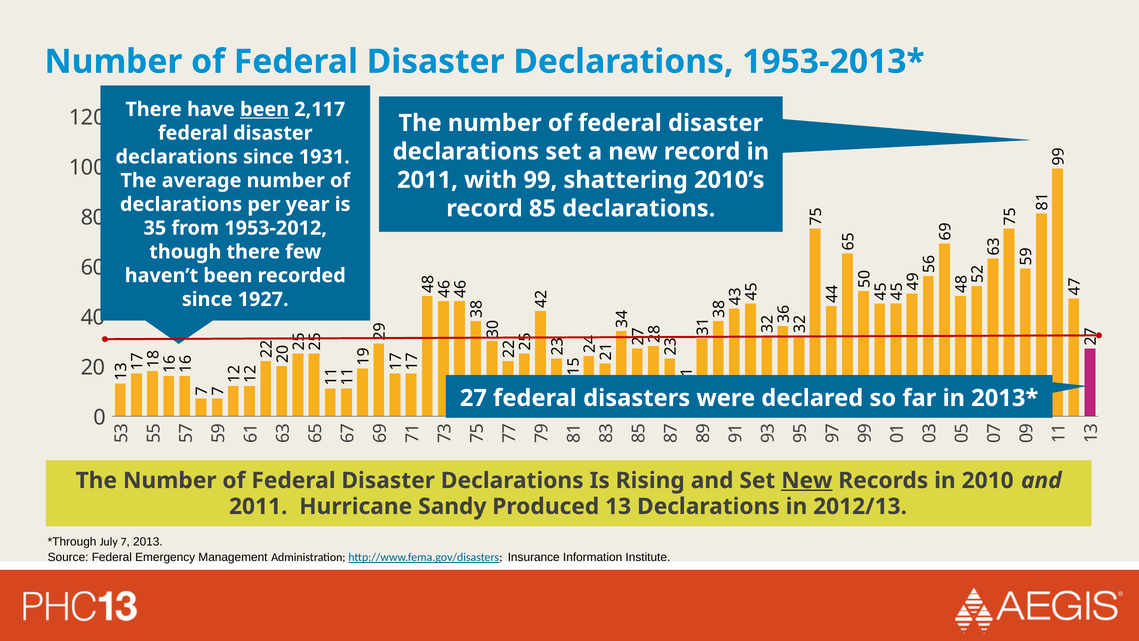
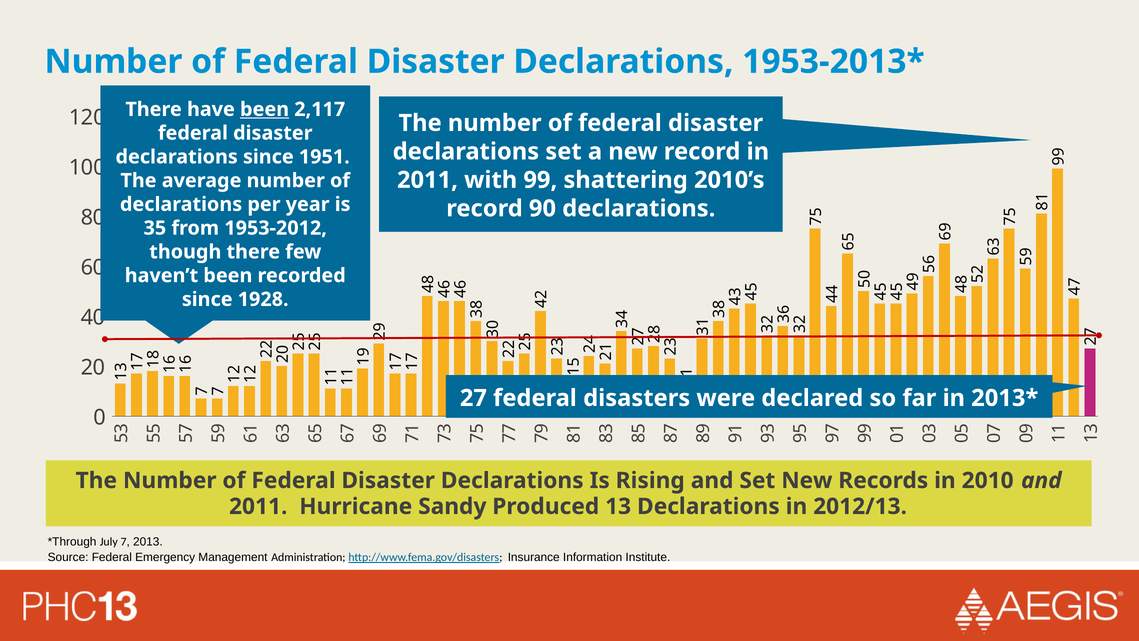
1931: 1931 -> 1951
record 85: 85 -> 90
1927: 1927 -> 1928
New at (807, 480) underline: present -> none
